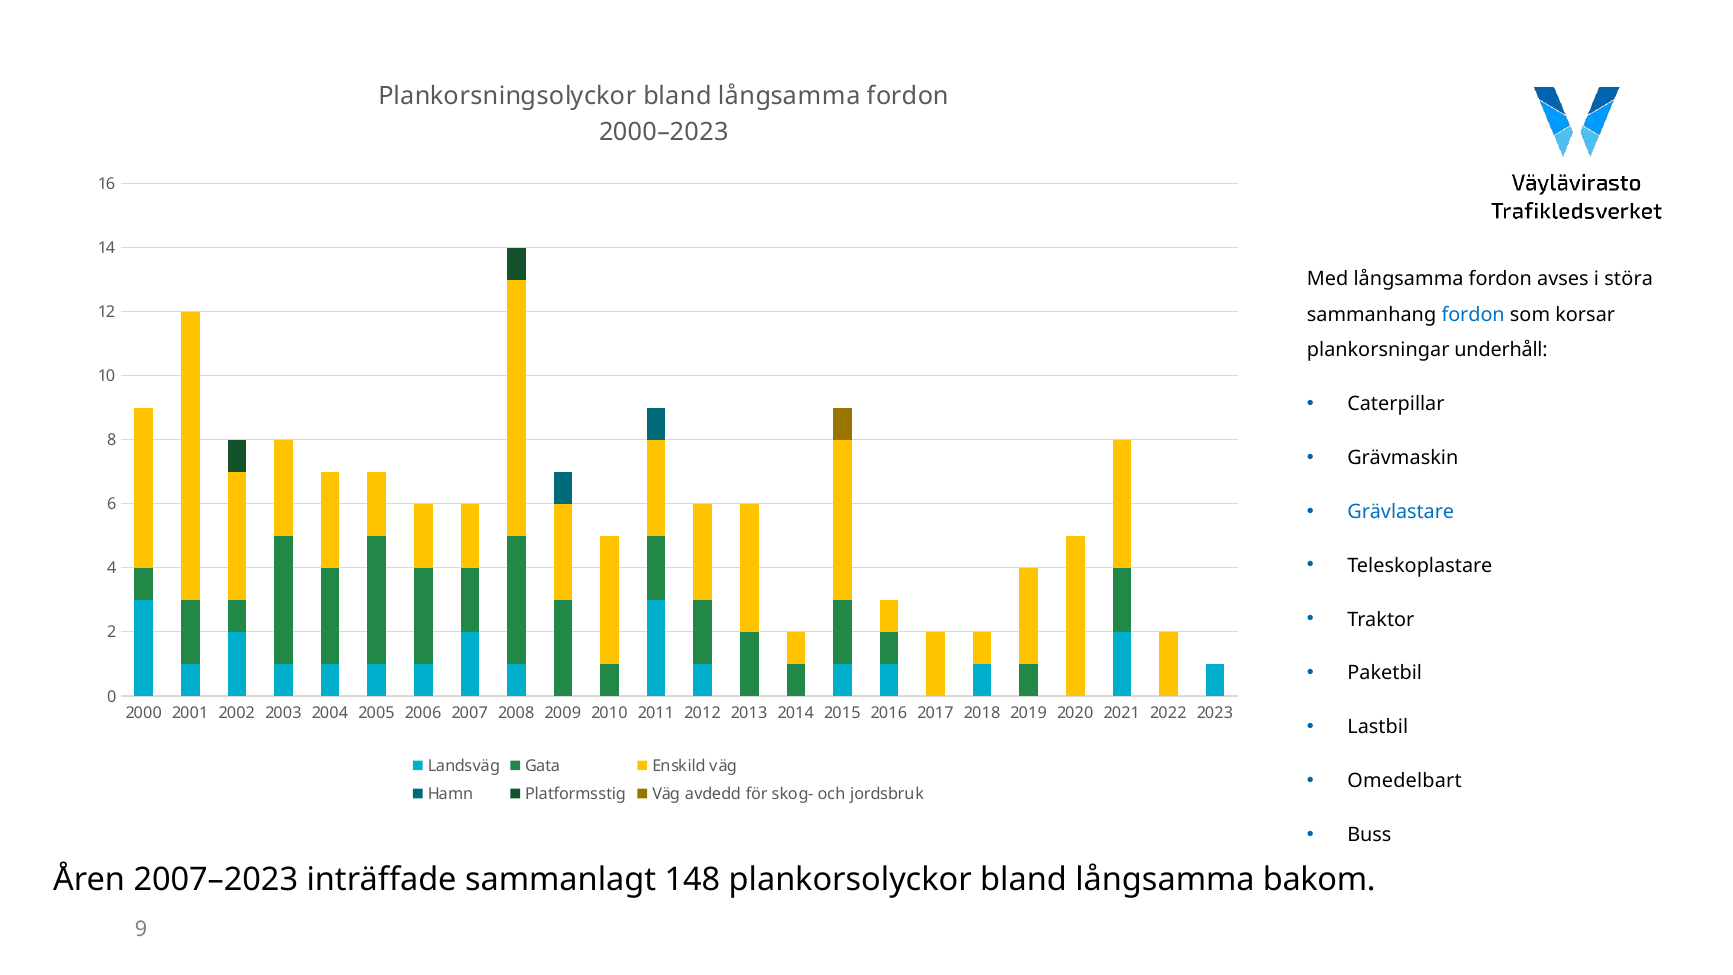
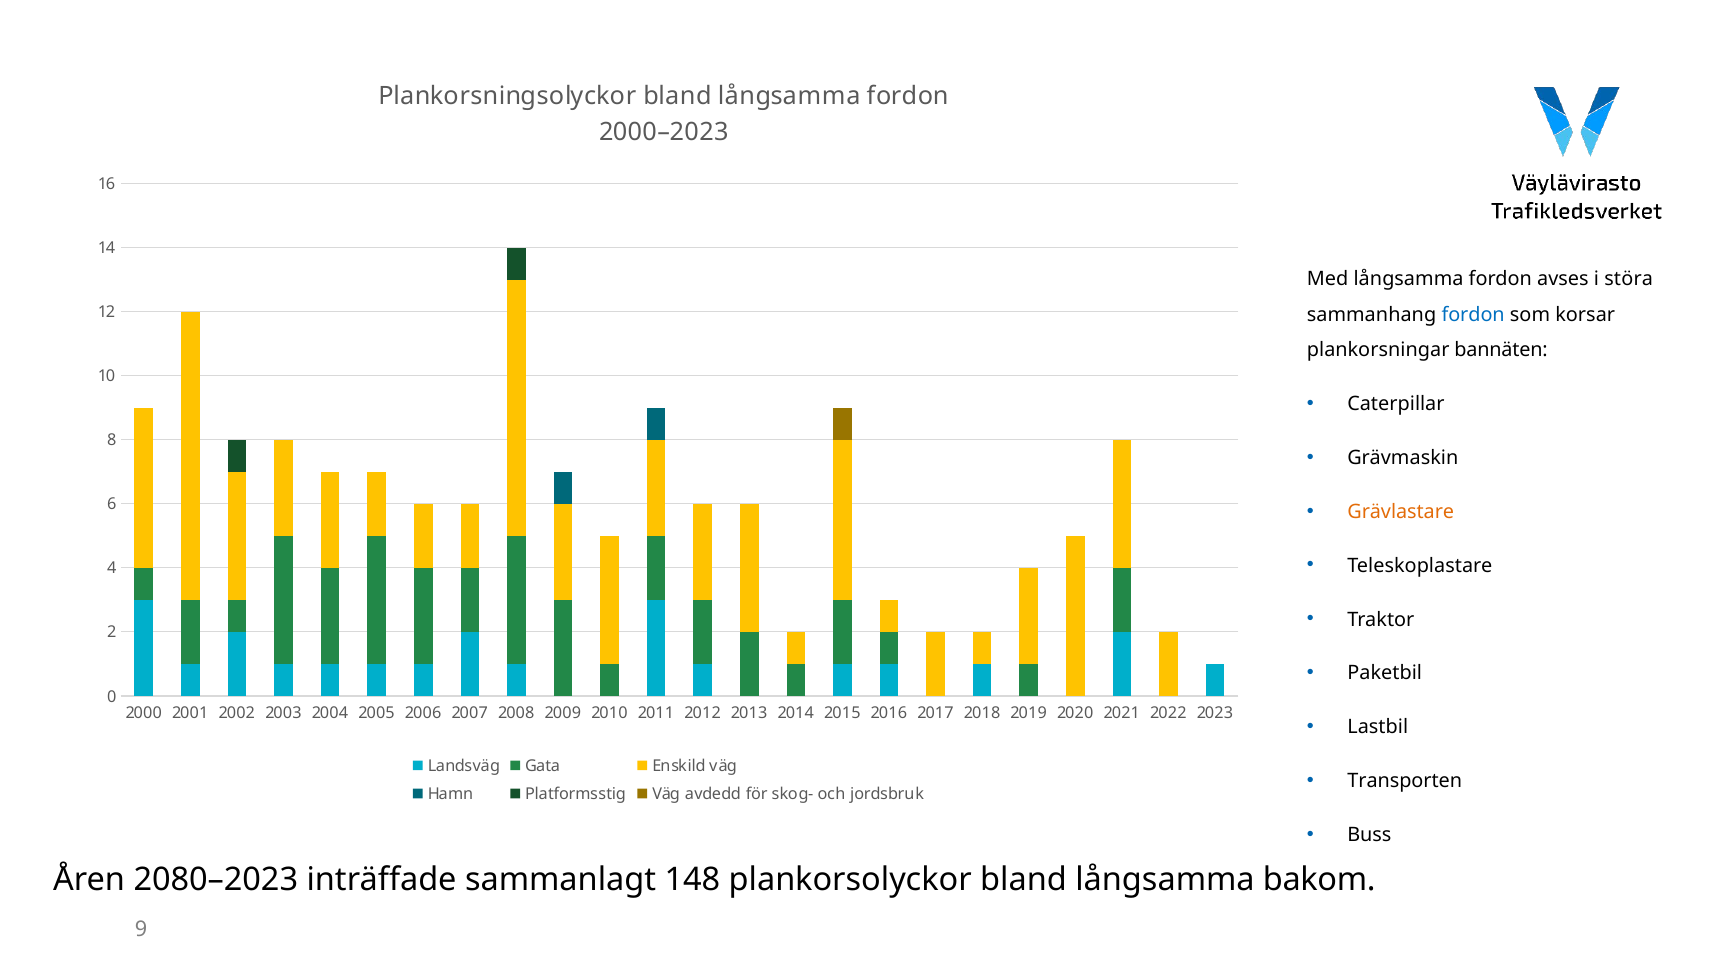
underhåll: underhåll -> bannäten
Grävlastare colour: blue -> orange
Omedelbart: Omedelbart -> Transporten
2007–2023: 2007–2023 -> 2080–2023
